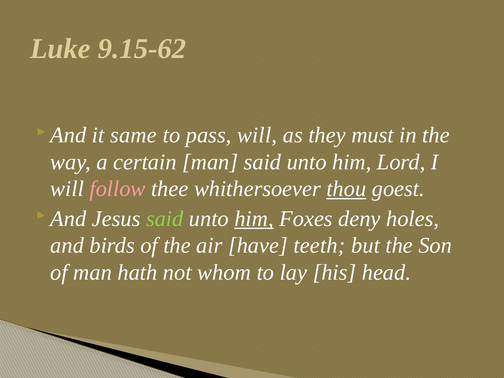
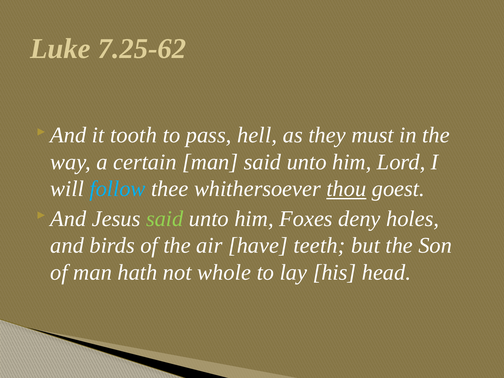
9.15-62: 9.15-62 -> 7.25-62
same: same -> tooth
pass will: will -> hell
follow colour: pink -> light blue
him at (254, 219) underline: present -> none
whom: whom -> whole
